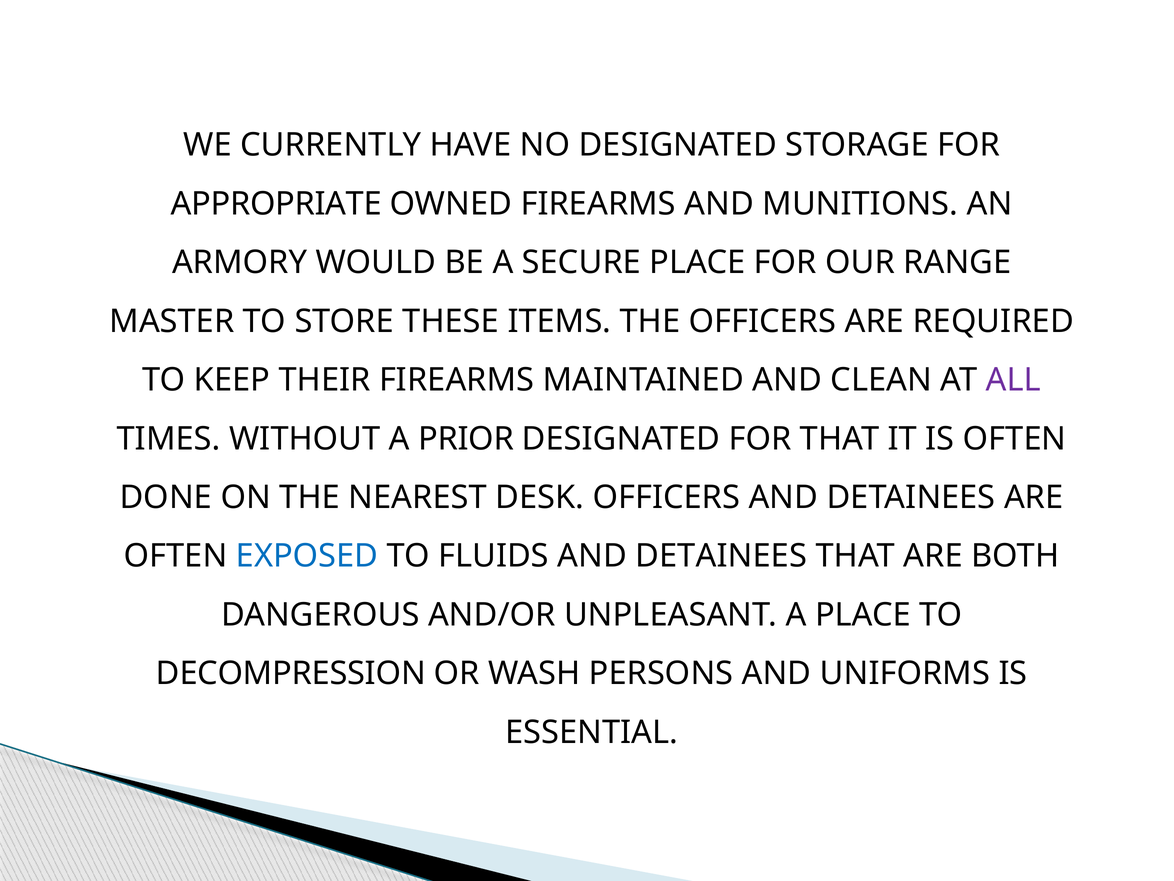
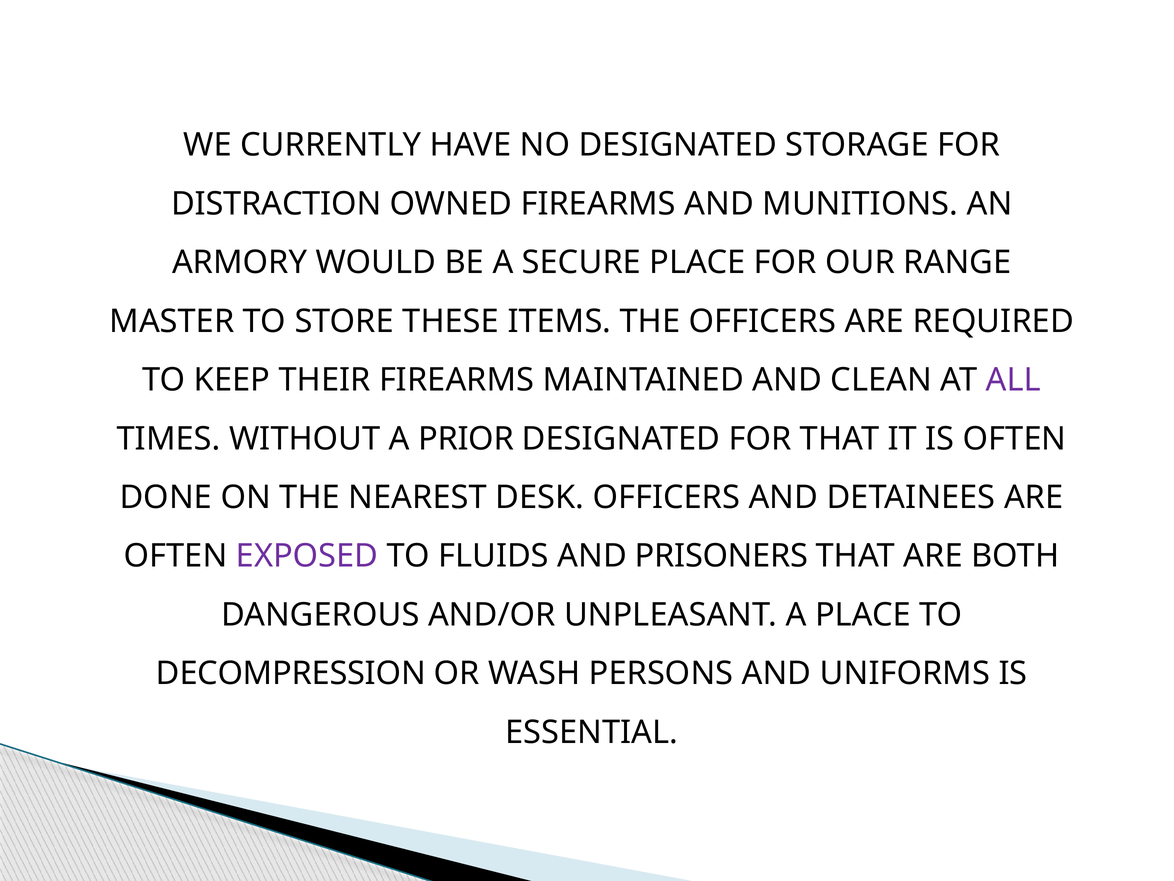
APPROPRIATE: APPROPRIATE -> DISTRACTION
EXPOSED colour: blue -> purple
FLUIDS AND DETAINEES: DETAINEES -> PRISONERS
